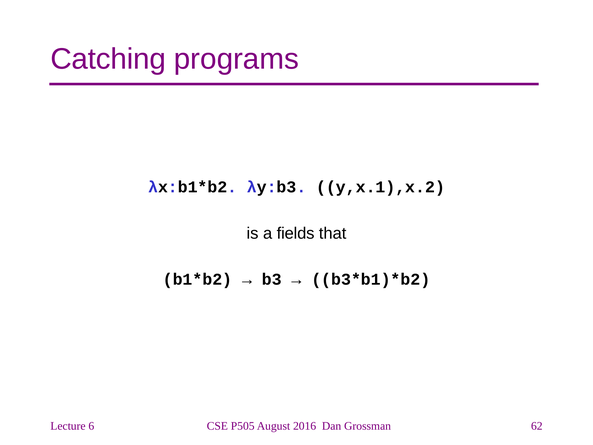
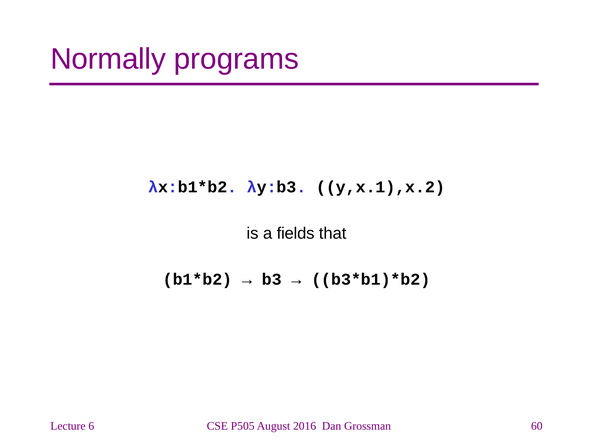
Catching: Catching -> Normally
62: 62 -> 60
